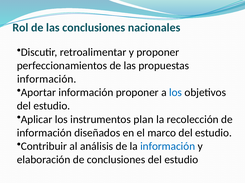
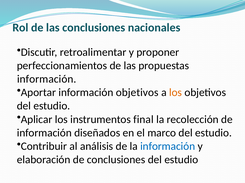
información proponer: proponer -> objetivos
los at (176, 93) colour: blue -> orange
plan: plan -> final
